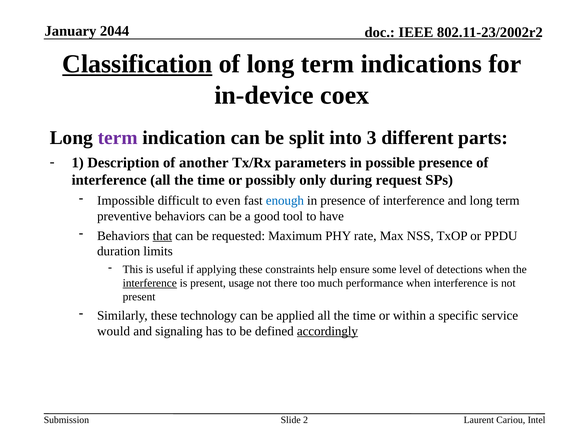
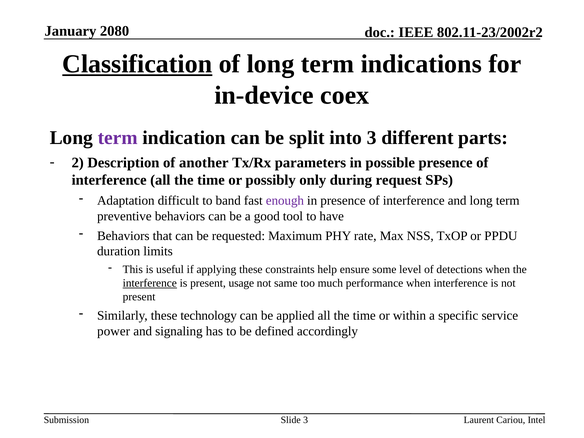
2044: 2044 -> 2080
1: 1 -> 2
Impossible: Impossible -> Adaptation
even: even -> band
enough colour: blue -> purple
that underline: present -> none
there: there -> same
would: would -> power
accordingly underline: present -> none
Slide 2: 2 -> 3
